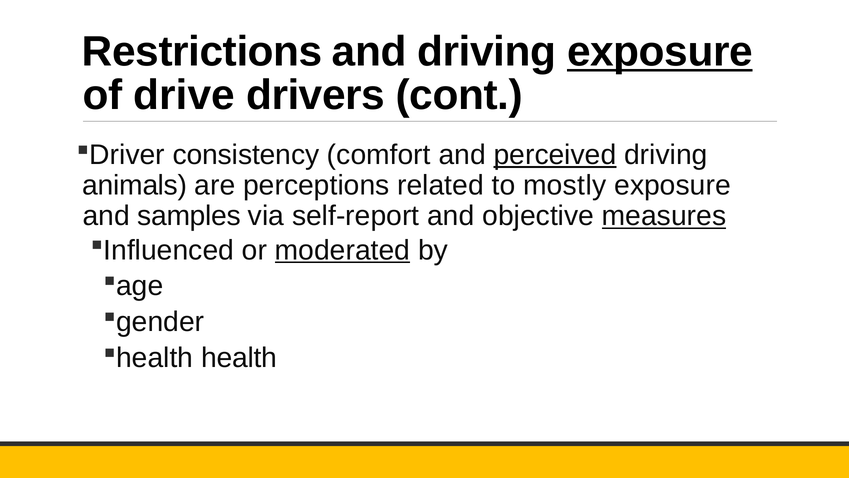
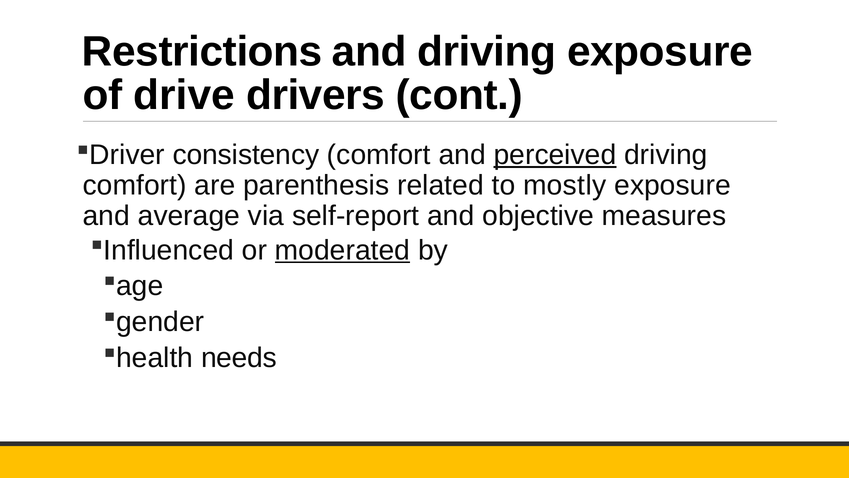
exposure at (660, 52) underline: present -> none
animals at (135, 185): animals -> comfort
perceptions: perceptions -> parenthesis
samples: samples -> average
measures underline: present -> none
health: health -> needs
